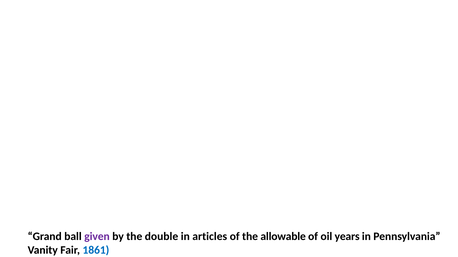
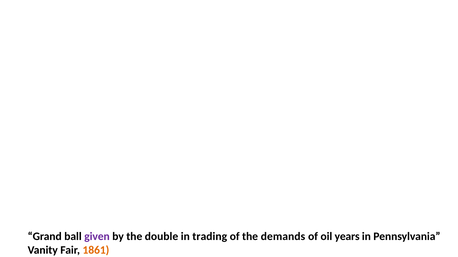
articles: articles -> trading
allowable: allowable -> demands
1861 colour: blue -> orange
